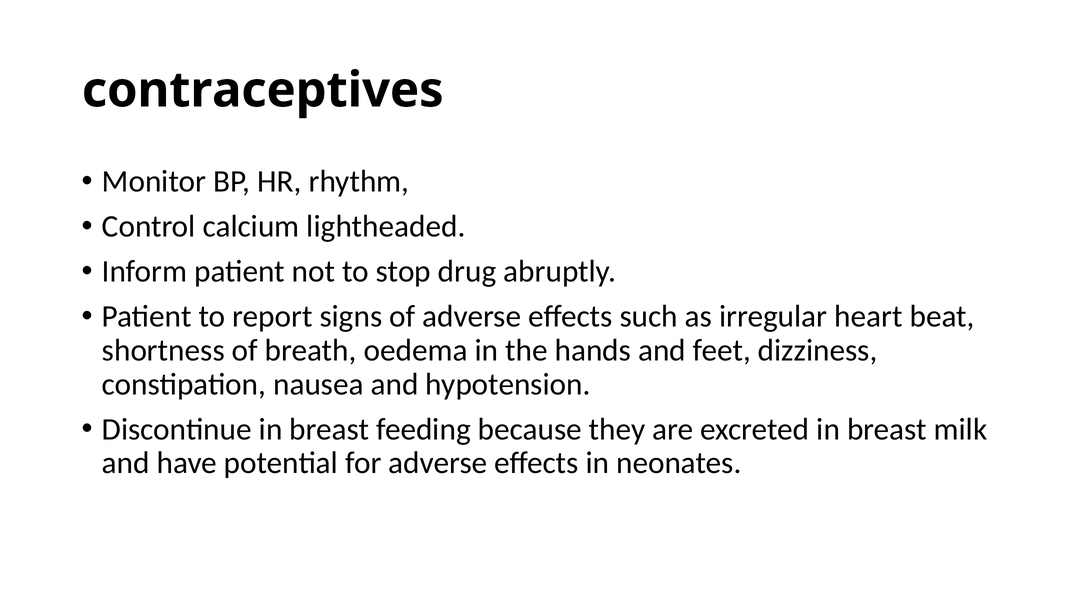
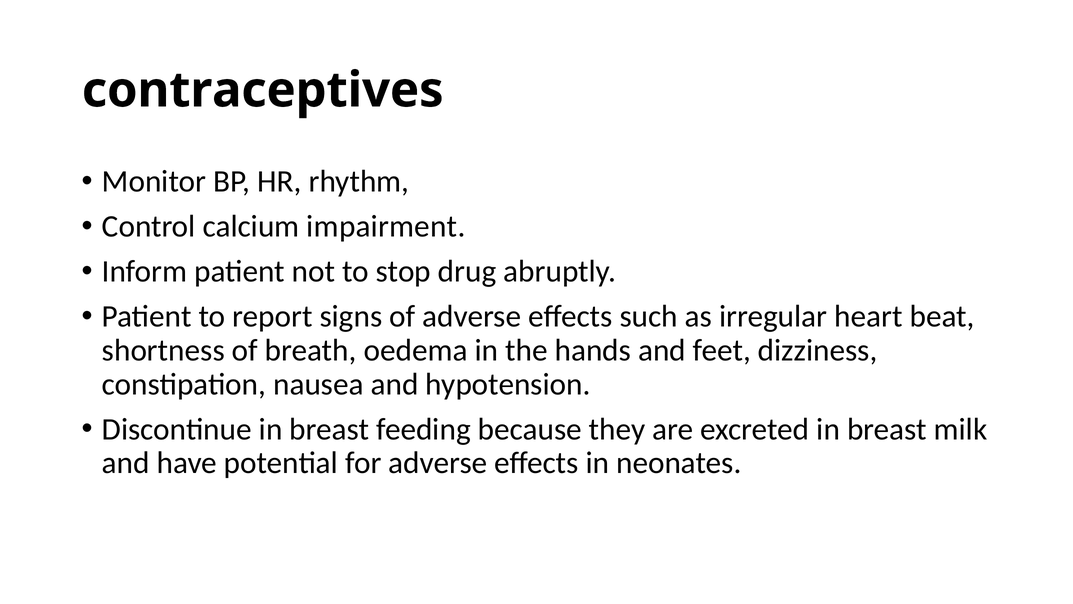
lightheaded: lightheaded -> impairment
